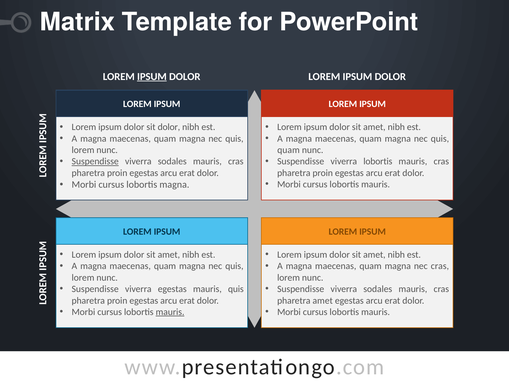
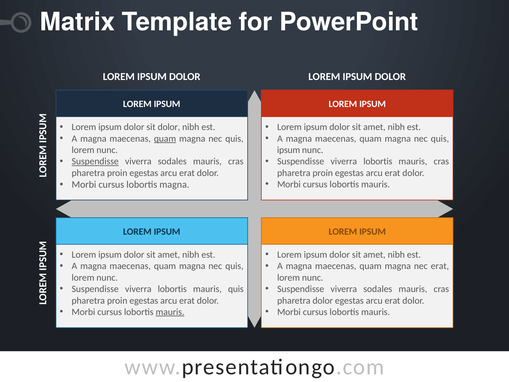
IPSUM at (152, 77) underline: present -> none
quam at (165, 138) underline: none -> present
quam at (288, 150): quam -> ipsum
nec cras: cras -> erat
egestas at (172, 289): egestas -> lobortis
pharetra amet: amet -> dolor
